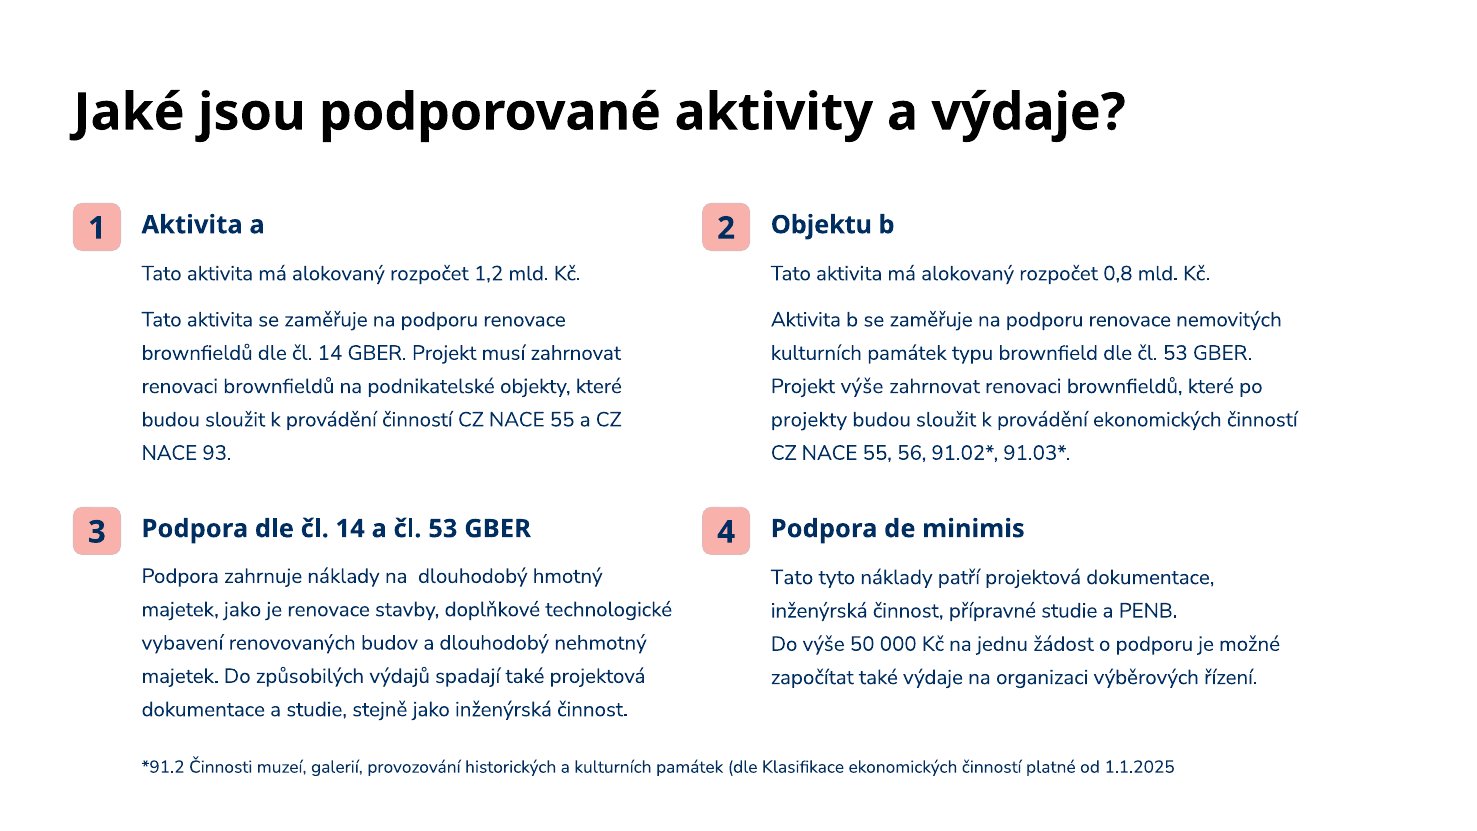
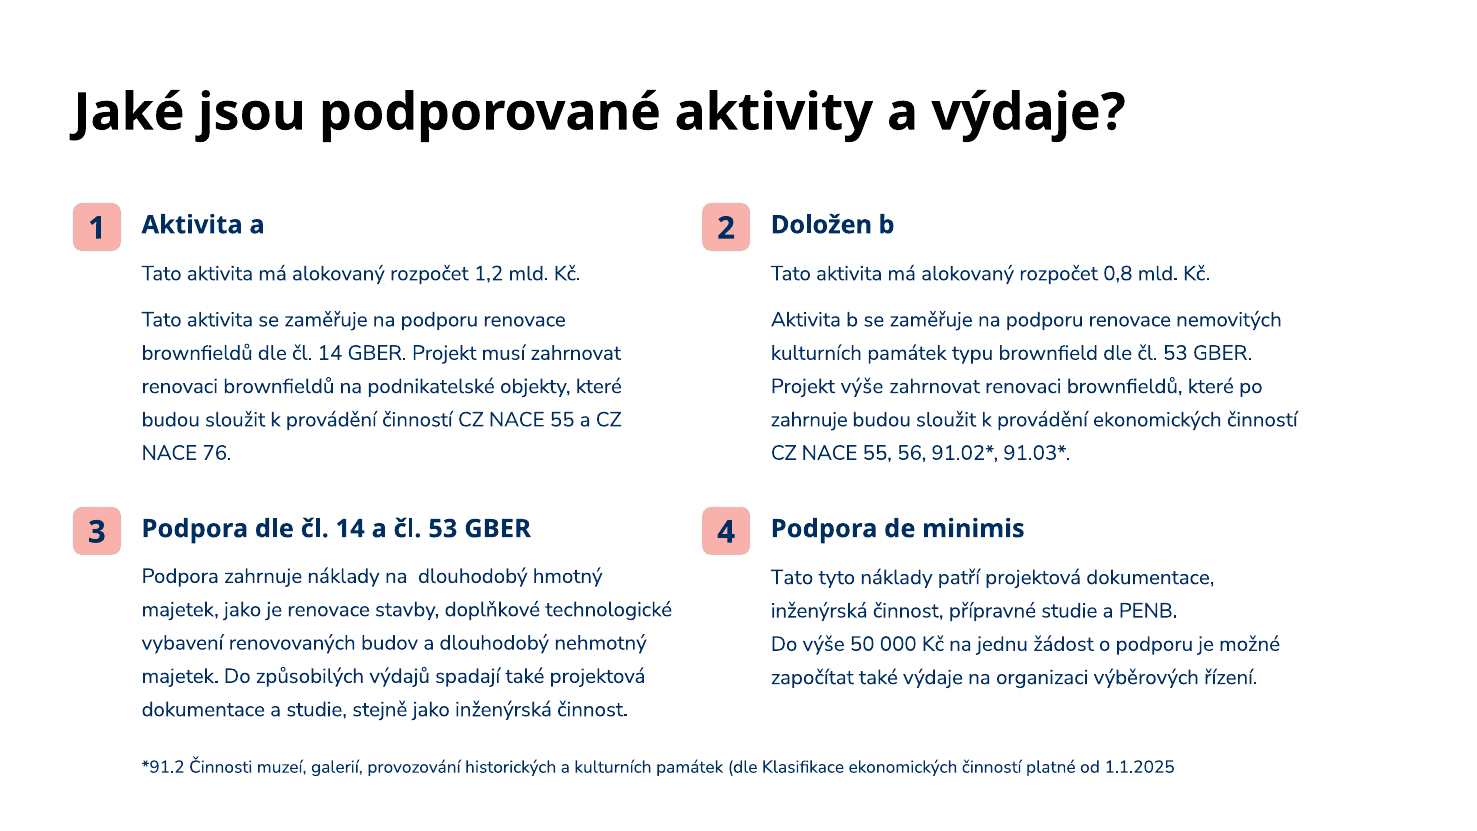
Objektu: Objektu -> Doložen
projekty at (809, 420): projekty -> zahrnuje
93: 93 -> 76
